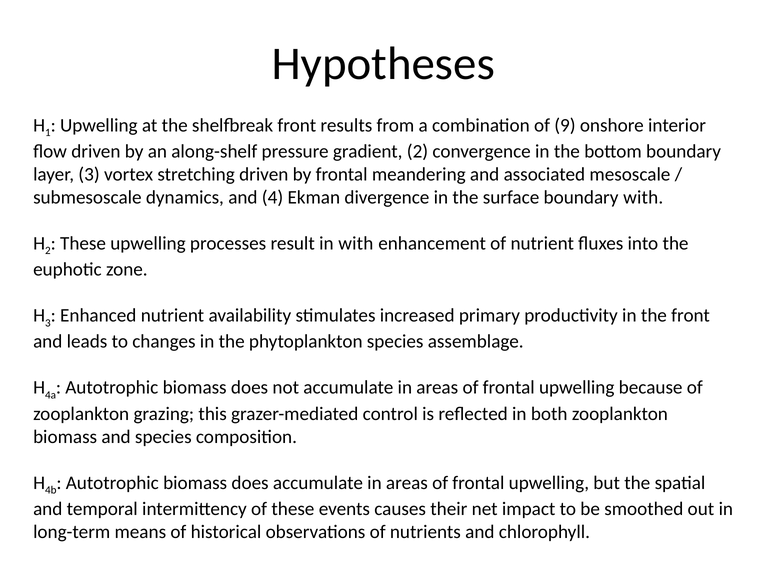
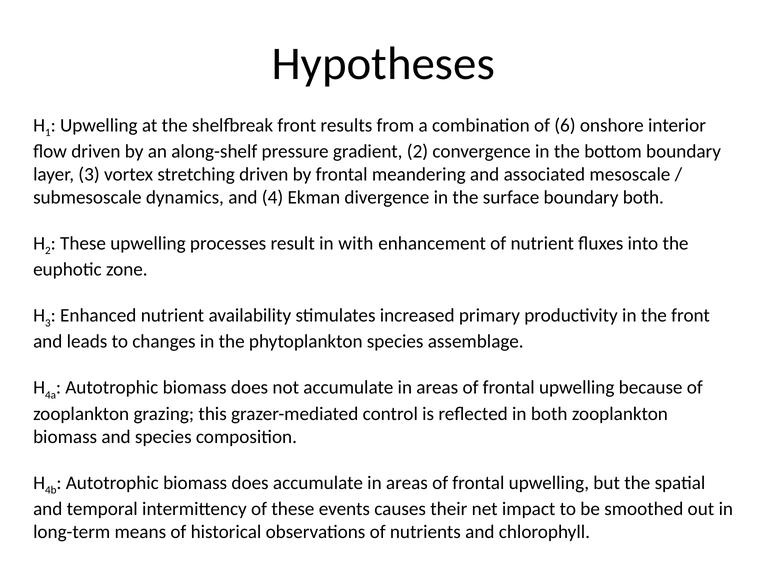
9: 9 -> 6
boundary with: with -> both
